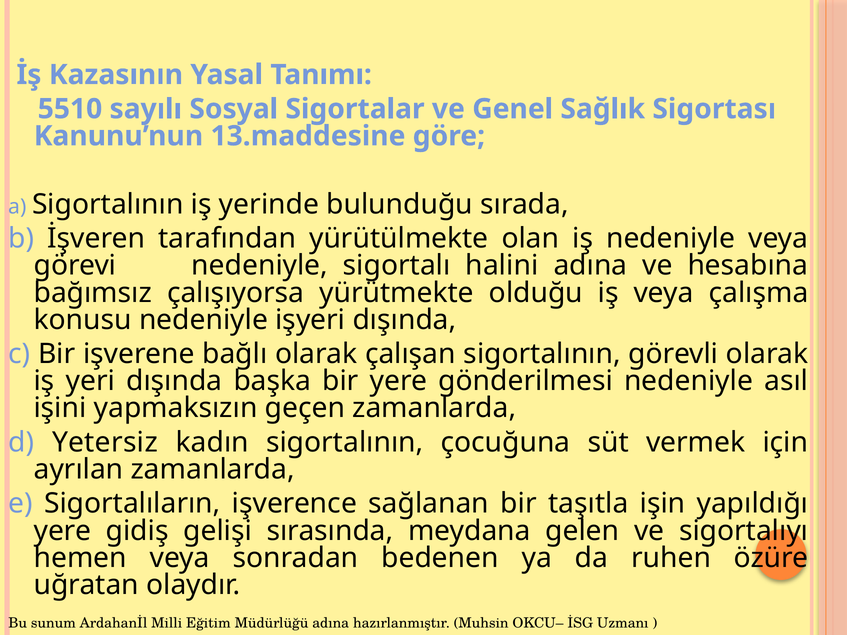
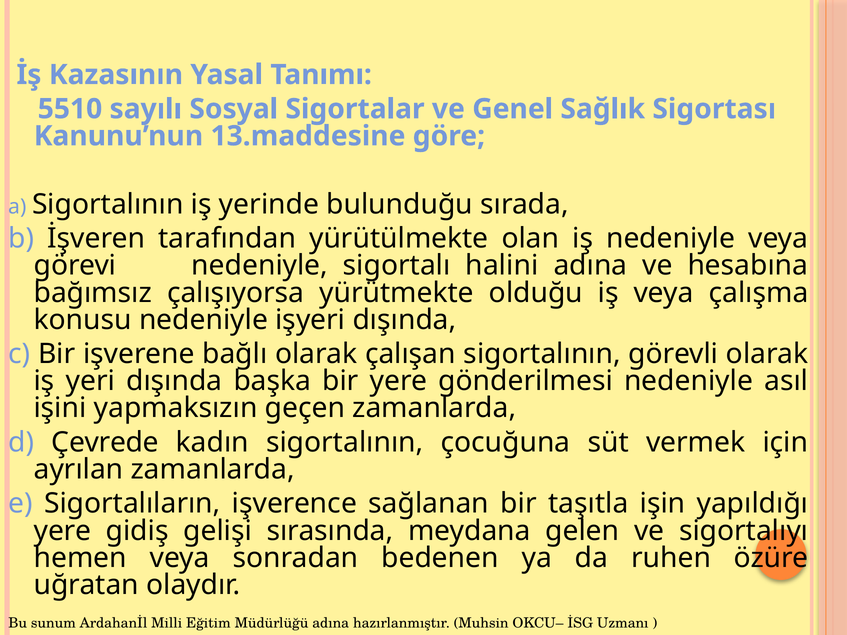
Yetersiz: Yetersiz -> Çevrede
